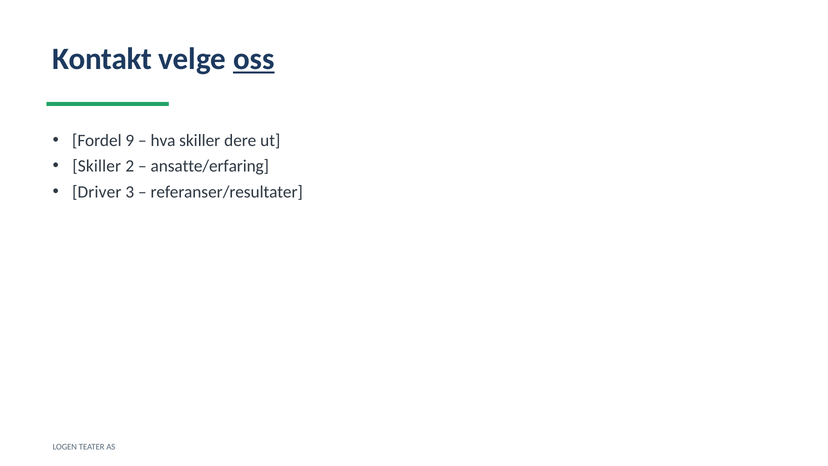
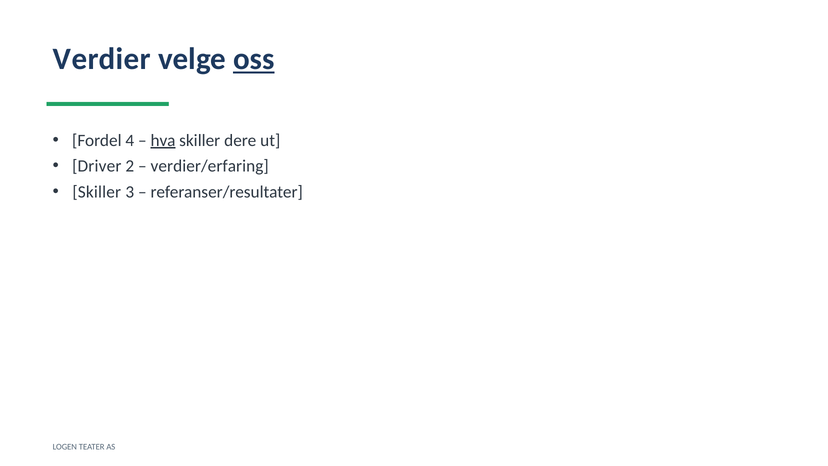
Kontakt: Kontakt -> Verdier
9: 9 -> 4
hva underline: none -> present
Skiller at (97, 166): Skiller -> Driver
ansatte/erfaring: ansatte/erfaring -> verdier/erfaring
Driver at (97, 192): Driver -> Skiller
